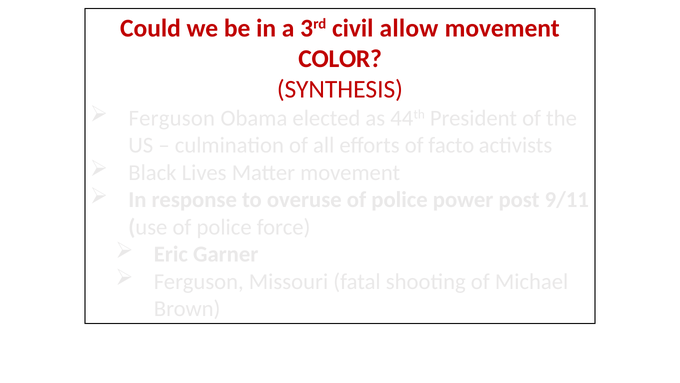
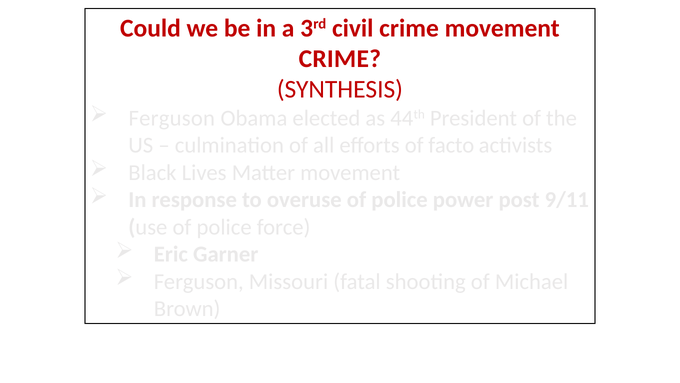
civil allow: allow -> crime
COLOR at (340, 59): COLOR -> CRIME
